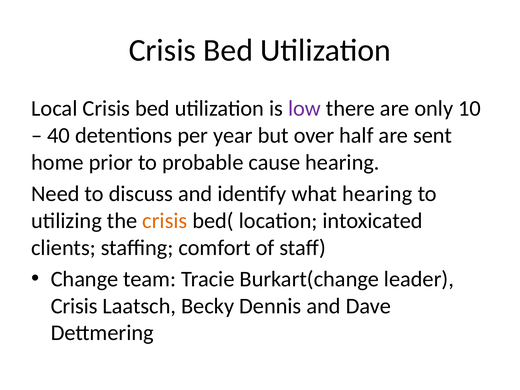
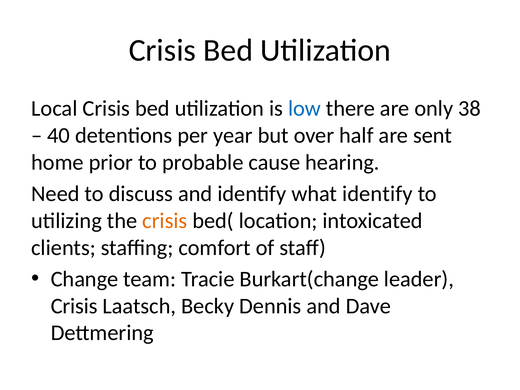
low colour: purple -> blue
10: 10 -> 38
what hearing: hearing -> identify
